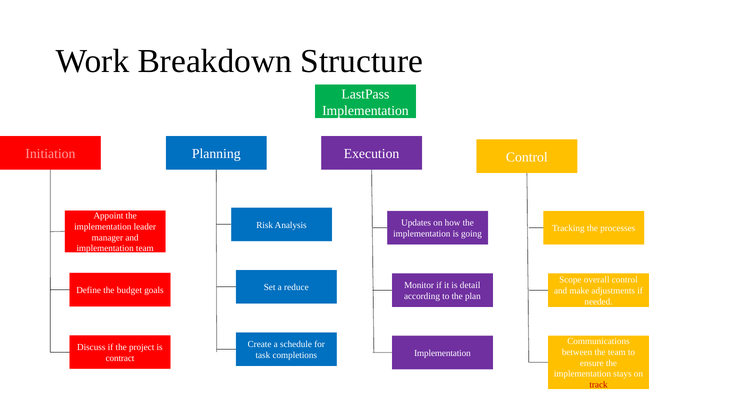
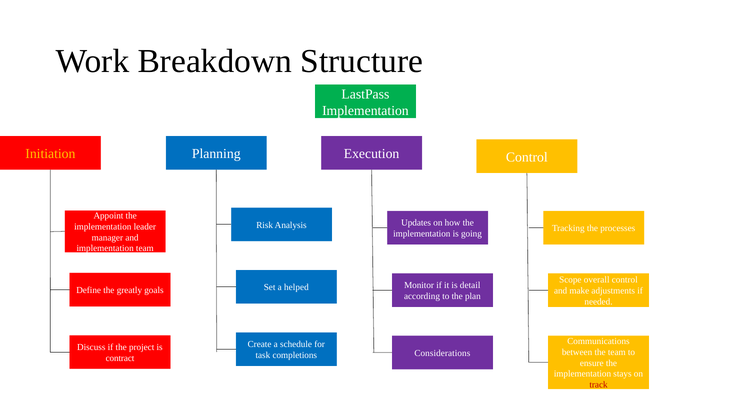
Initiation colour: pink -> yellow
reduce: reduce -> helped
budget: budget -> greatly
Implementation at (442, 353): Implementation -> Considerations
